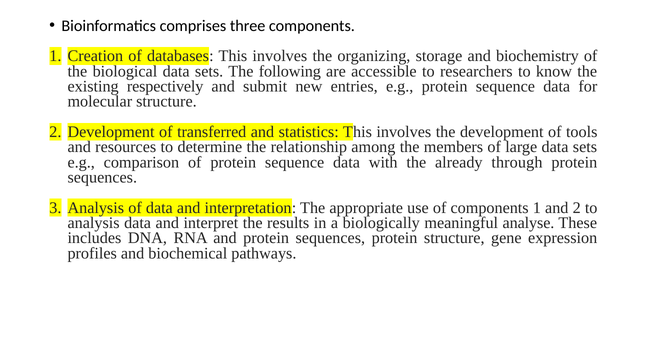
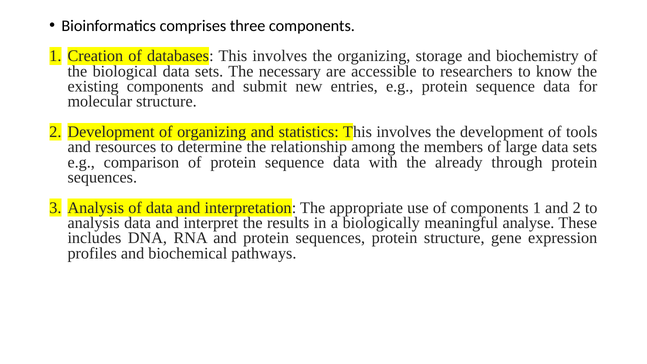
following: following -> necessary
existing respectively: respectively -> components
of transferred: transferred -> organizing
